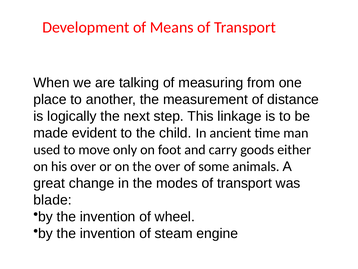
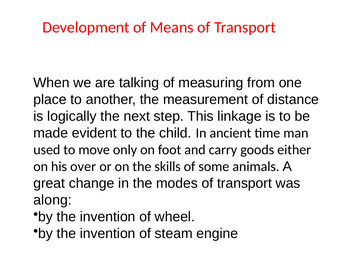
the over: over -> skills
blade: blade -> along
